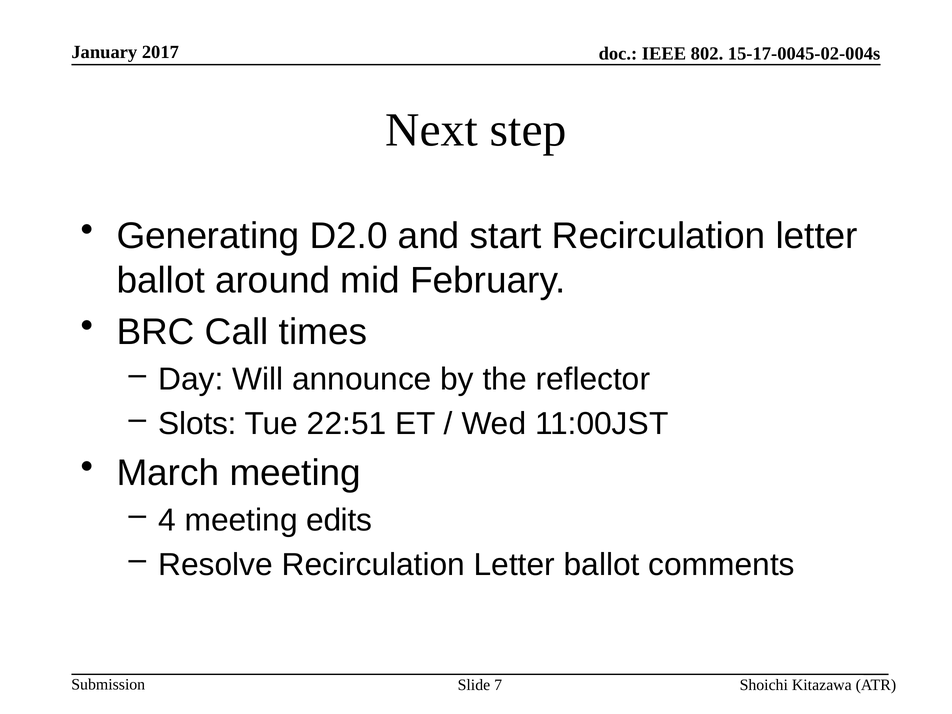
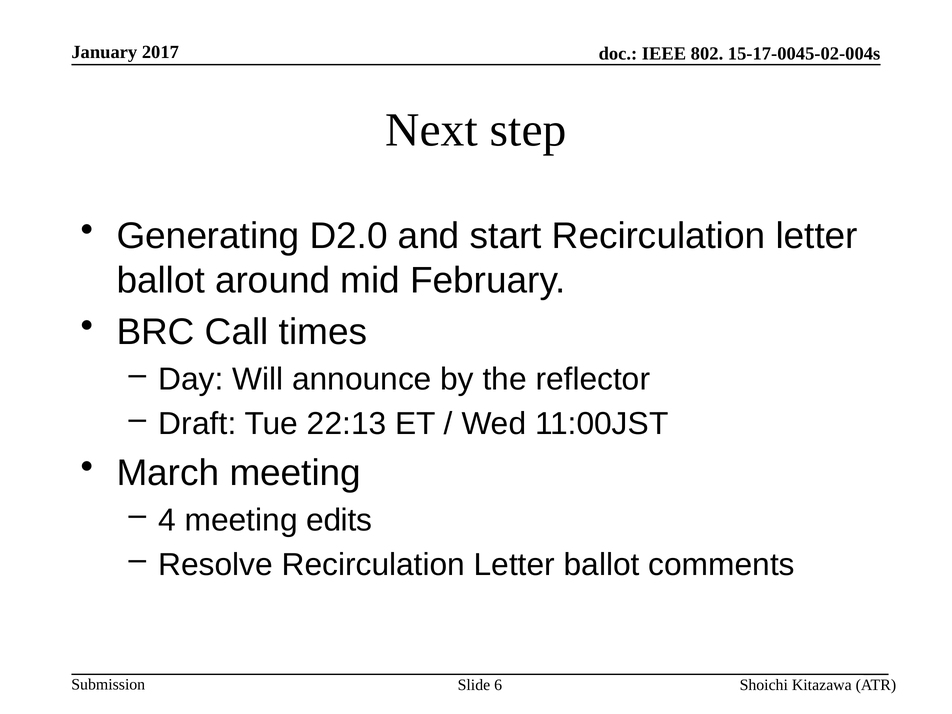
Slots: Slots -> Draft
22:51: 22:51 -> 22:13
7: 7 -> 6
